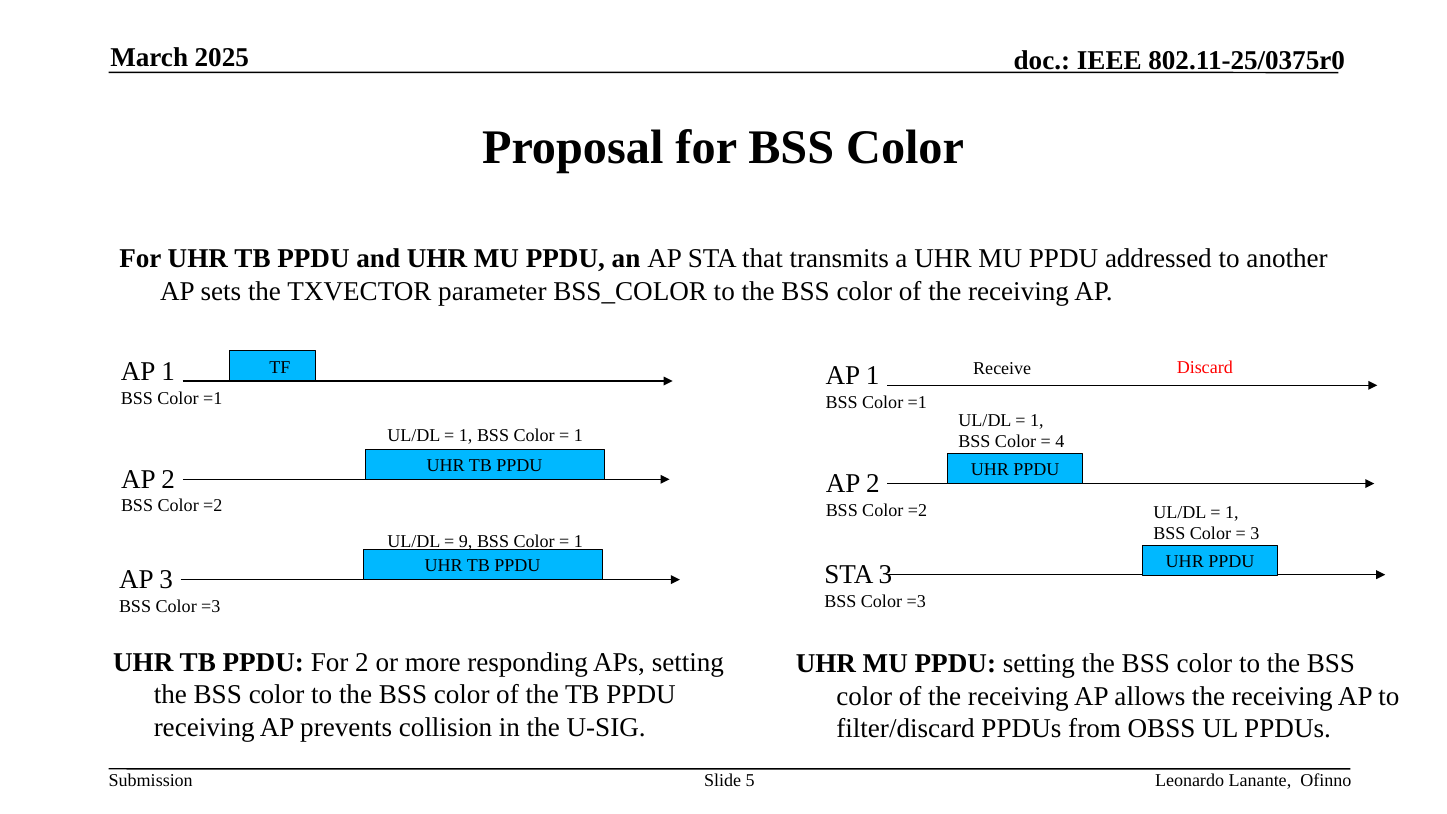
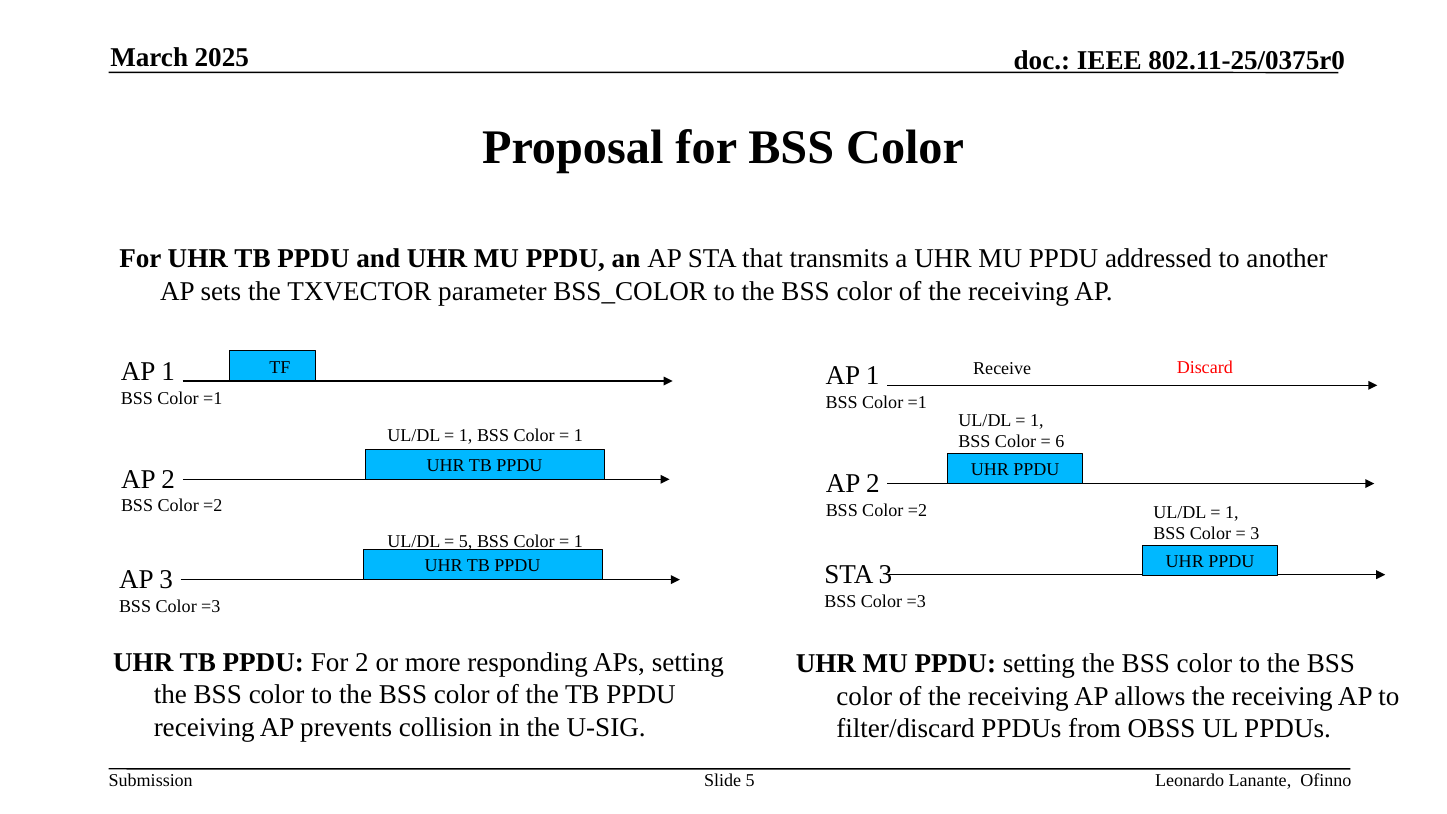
4: 4 -> 6
9 at (466, 541): 9 -> 5
